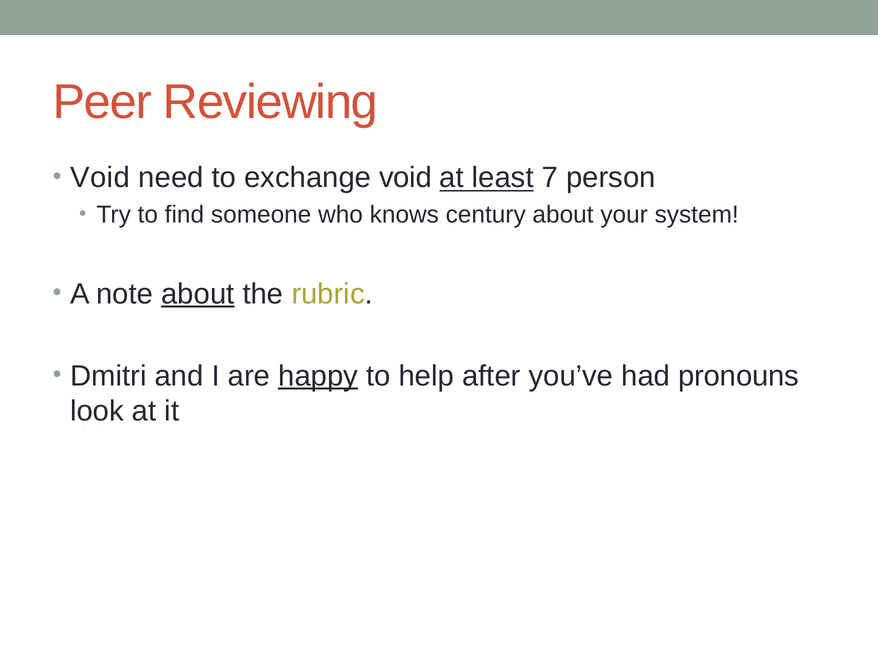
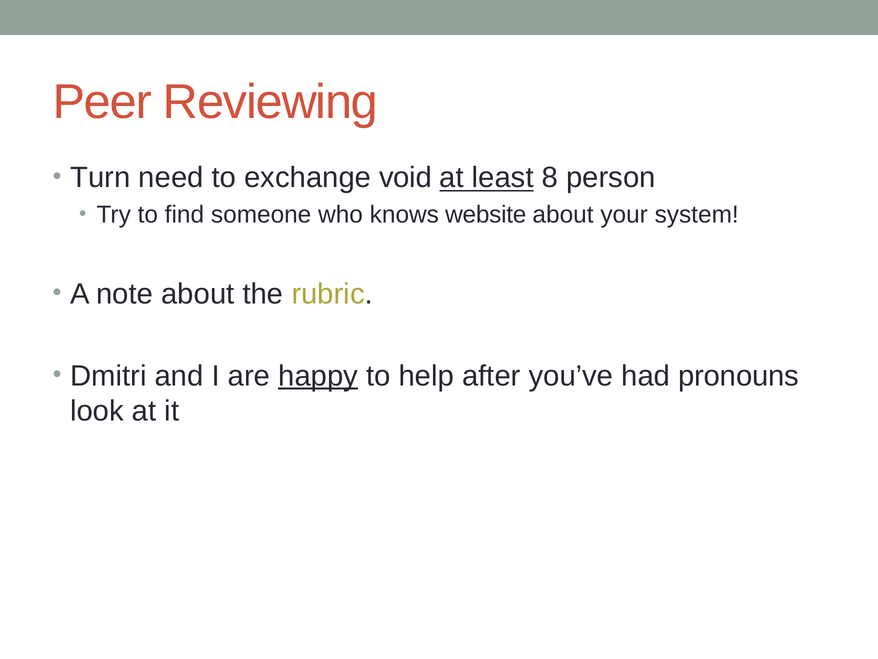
Void at (100, 178): Void -> Turn
7: 7 -> 8
century: century -> website
about at (198, 294) underline: present -> none
